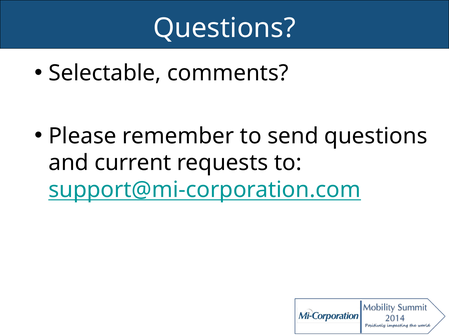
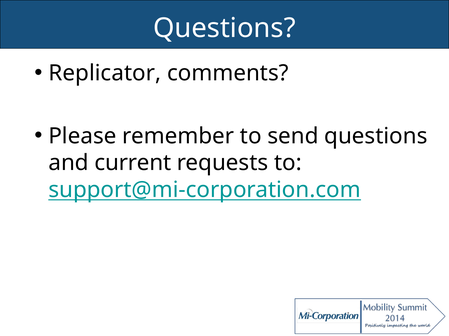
Selectable: Selectable -> Replicator
